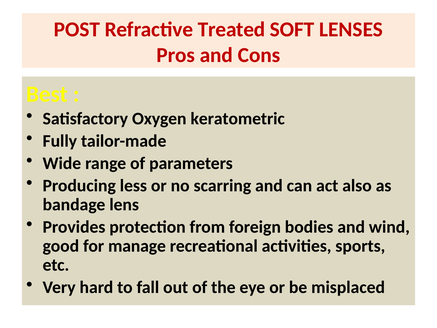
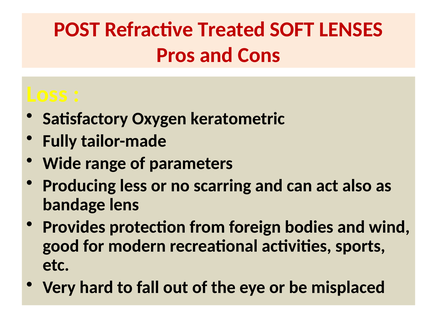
Best: Best -> Loss
manage: manage -> modern
